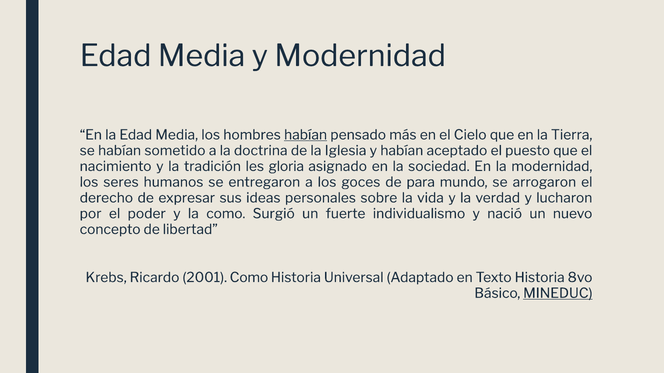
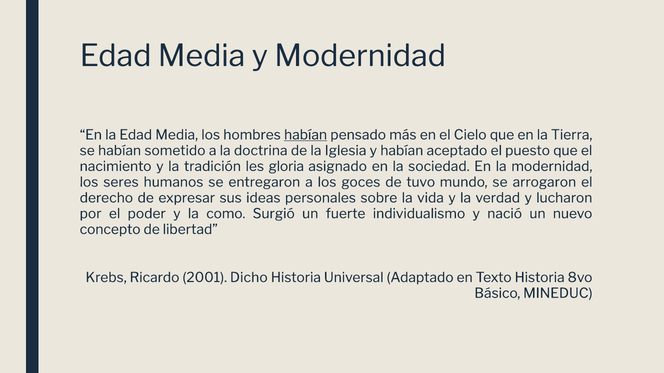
para: para -> tuvo
2001 Como: Como -> Dicho
MINEDUC underline: present -> none
